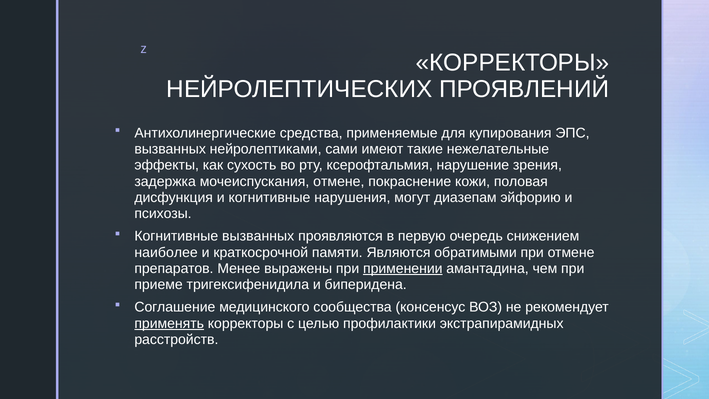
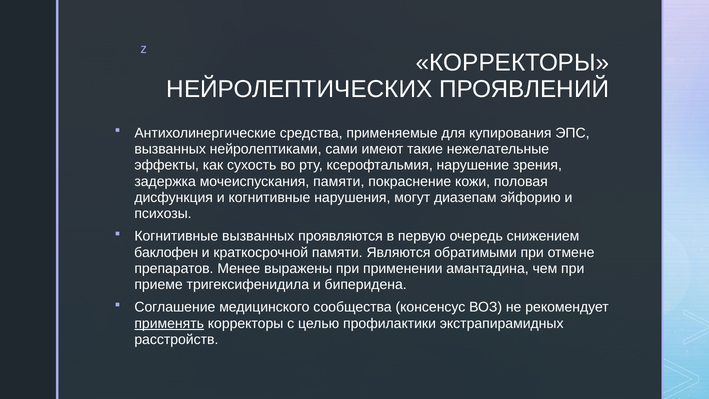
мочеиспускания отмене: отмене -> памяти
наиболее: наиболее -> баклофен
применении underline: present -> none
